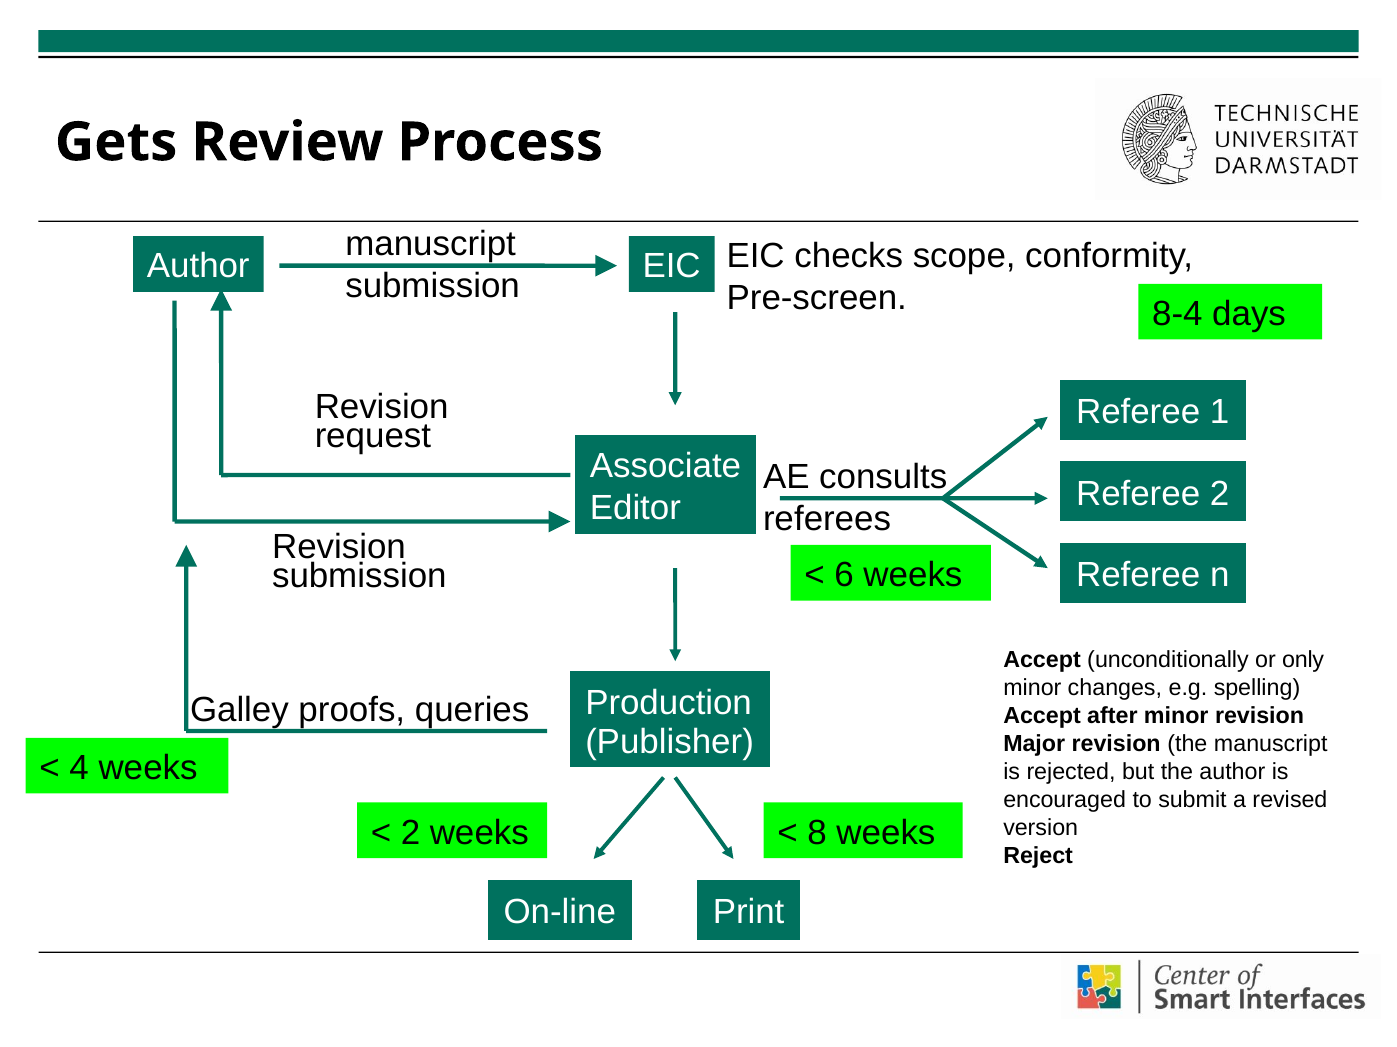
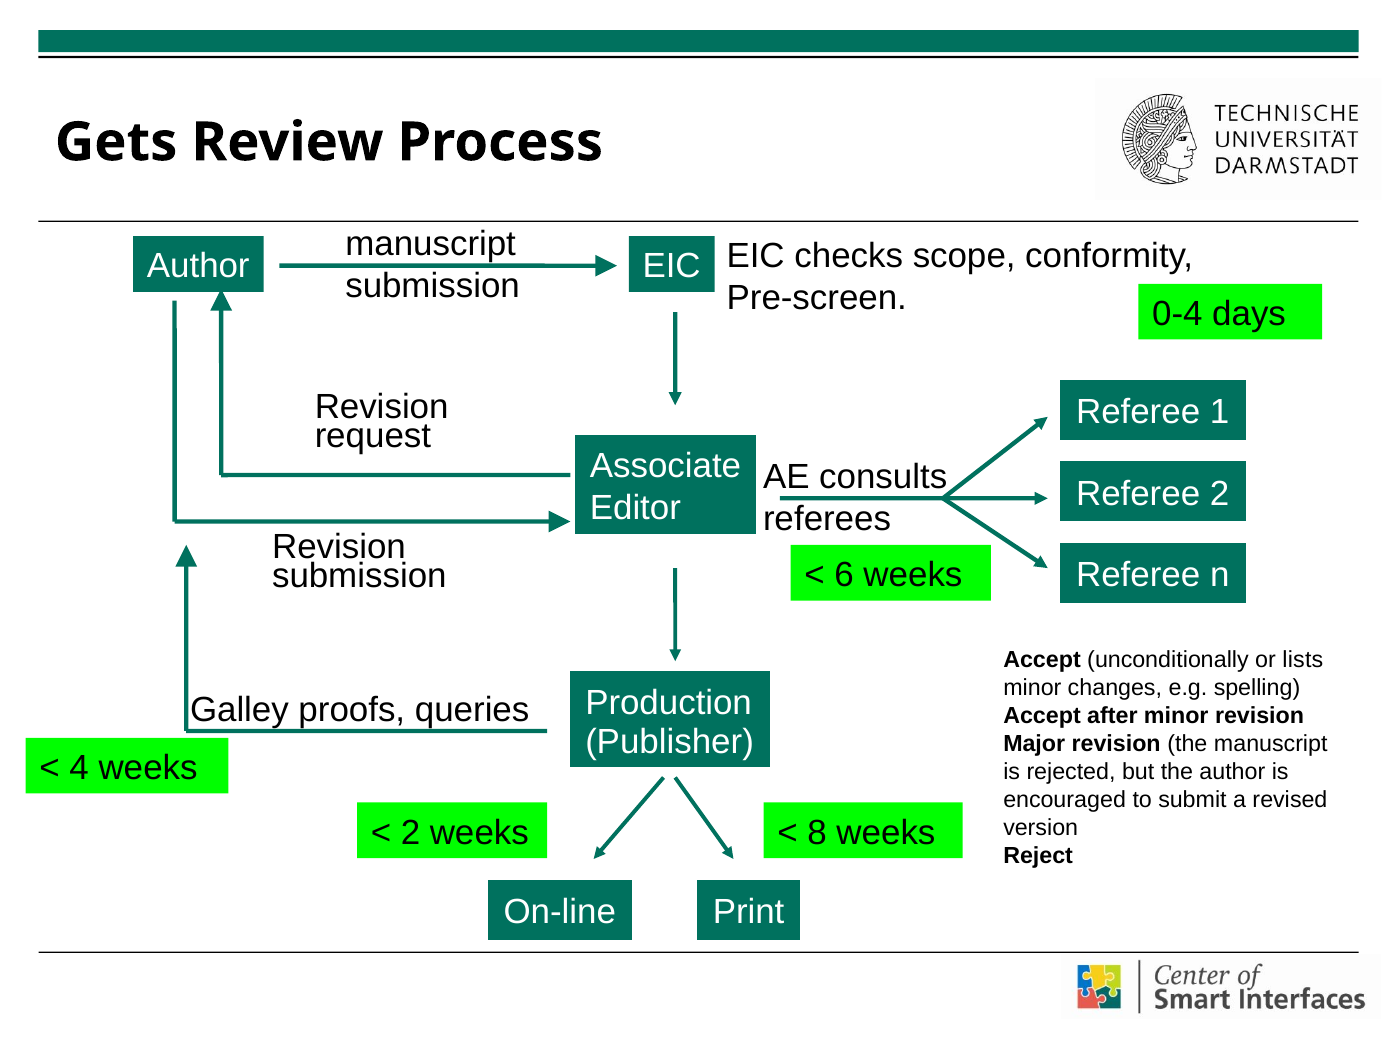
8-4: 8-4 -> 0-4
only: only -> lists
